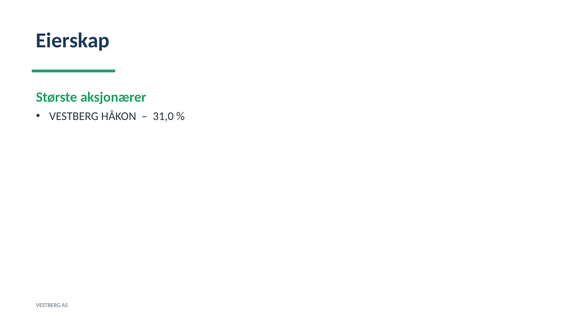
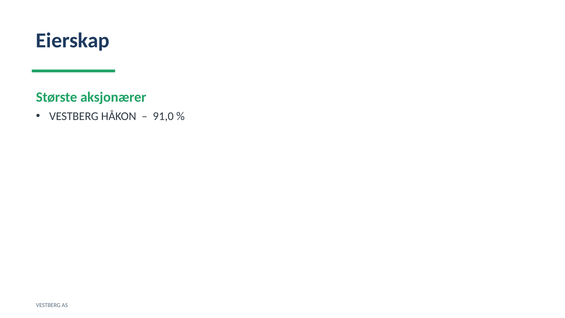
31,0: 31,0 -> 91,0
